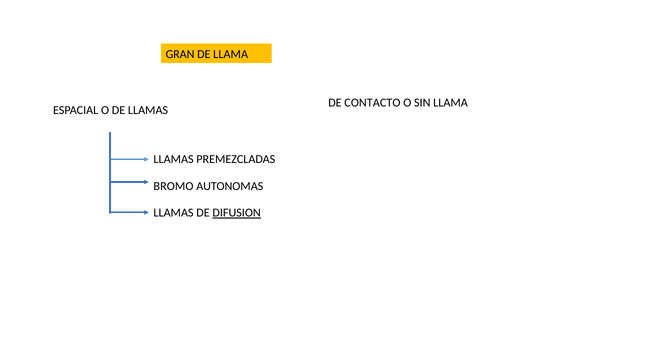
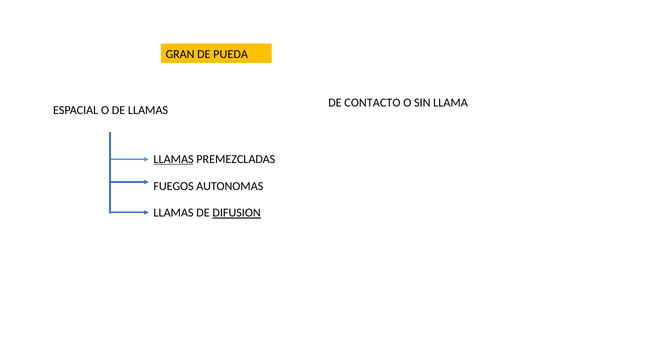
DE LLAMA: LLAMA -> PUEDA
LLAMAS at (174, 159) underline: none -> present
BROMO: BROMO -> FUEGOS
